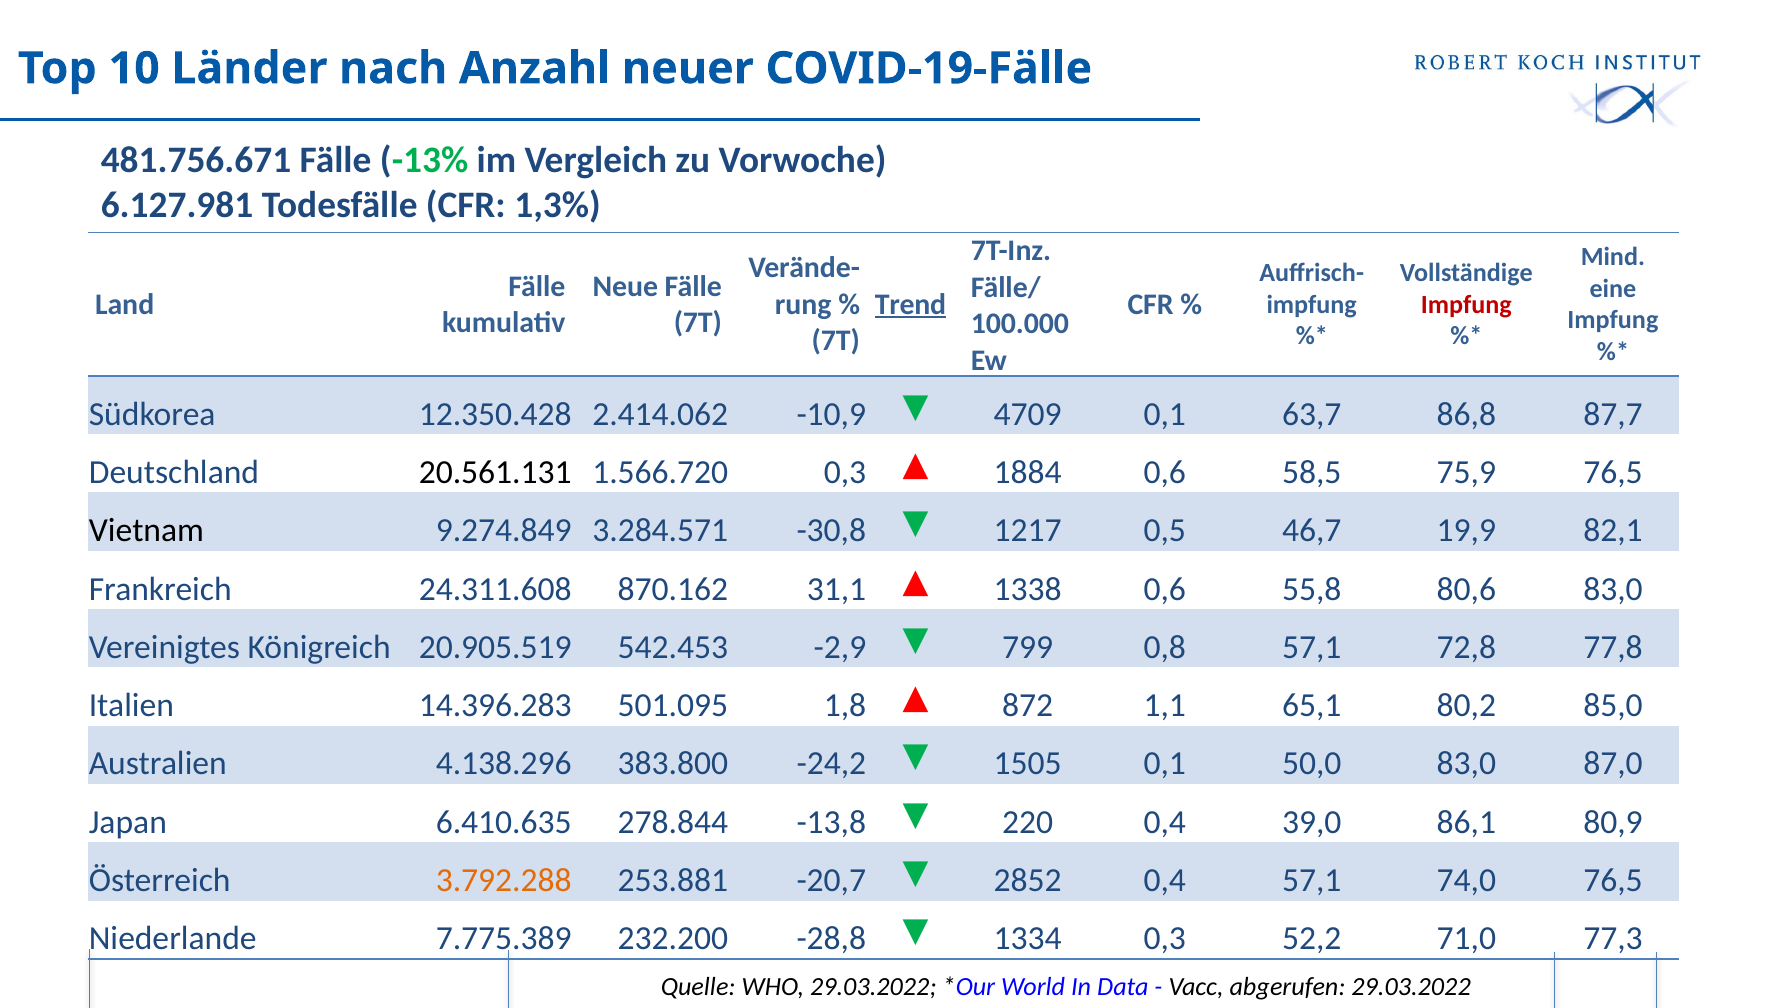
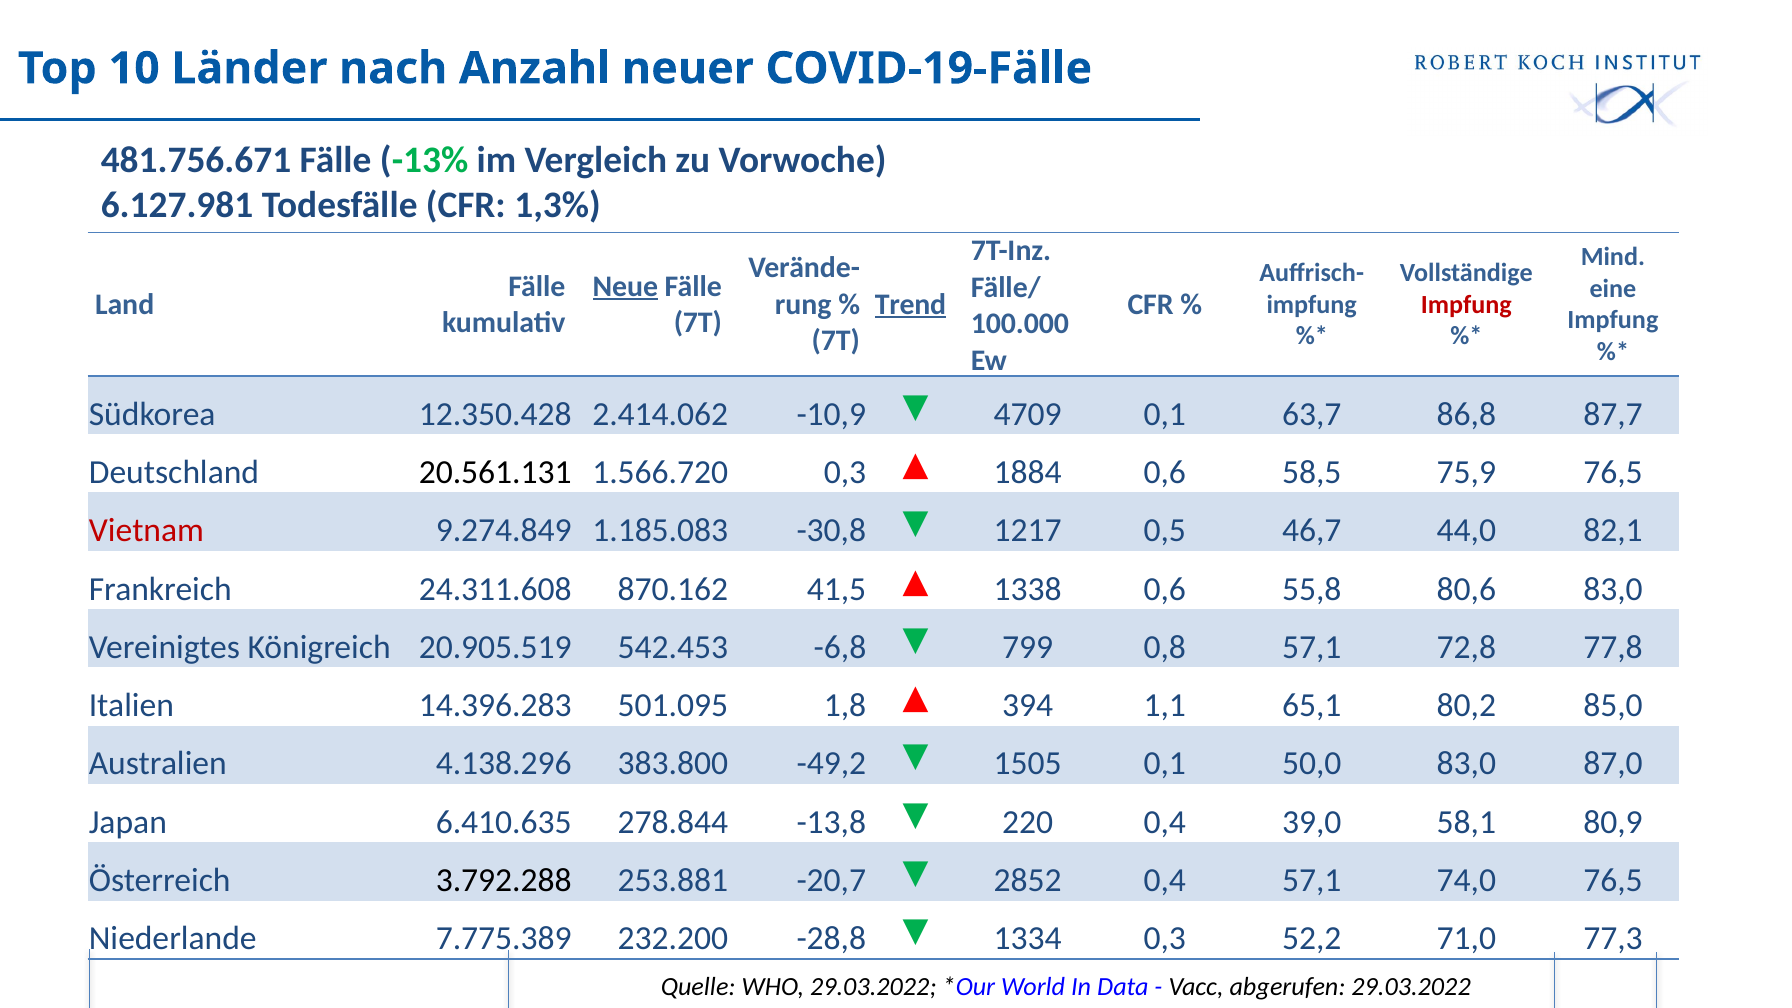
Neue underline: none -> present
Vietnam colour: black -> red
3.284.571: 3.284.571 -> 1.185.083
19,9: 19,9 -> 44,0
31,1: 31,1 -> 41,5
-2,9: -2,9 -> -6,8
872: 872 -> 394
-24,2: -24,2 -> -49,2
86,1: 86,1 -> 58,1
3.792.288 colour: orange -> black
